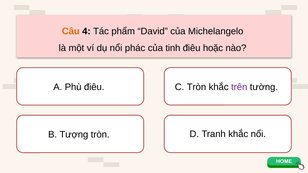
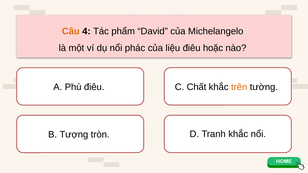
tinh: tinh -> liệu
C Tròn: Tròn -> Chất
trên colour: purple -> orange
